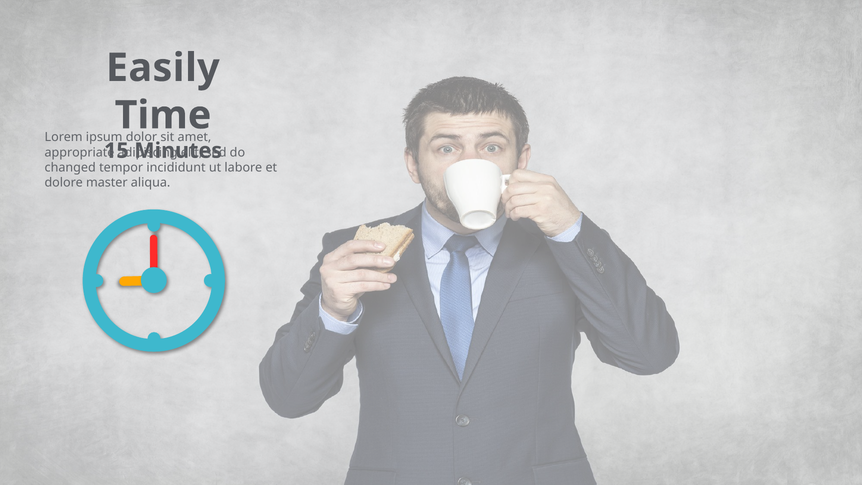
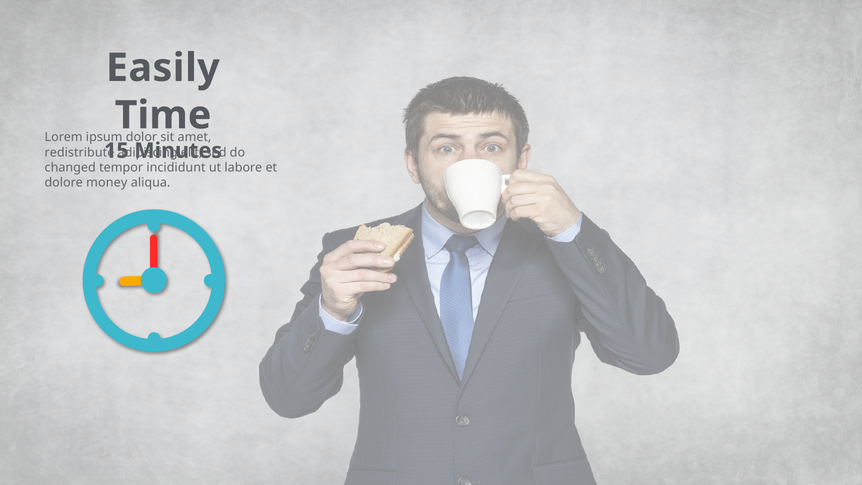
appropriate: appropriate -> redistribute
master: master -> money
